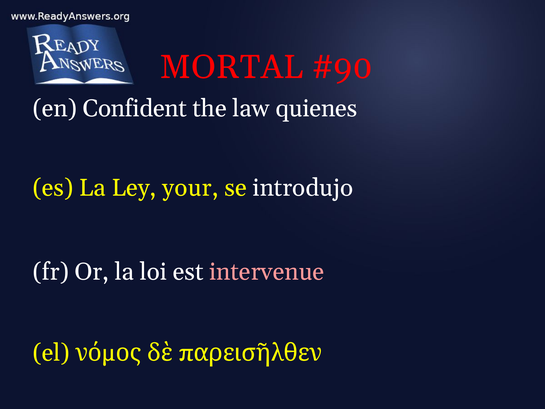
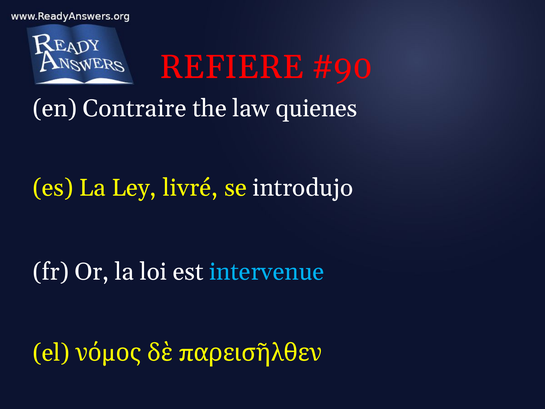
MORTAL: MORTAL -> REFIERE
Confident: Confident -> Contraire
your: your -> livré
intervenue colour: pink -> light blue
